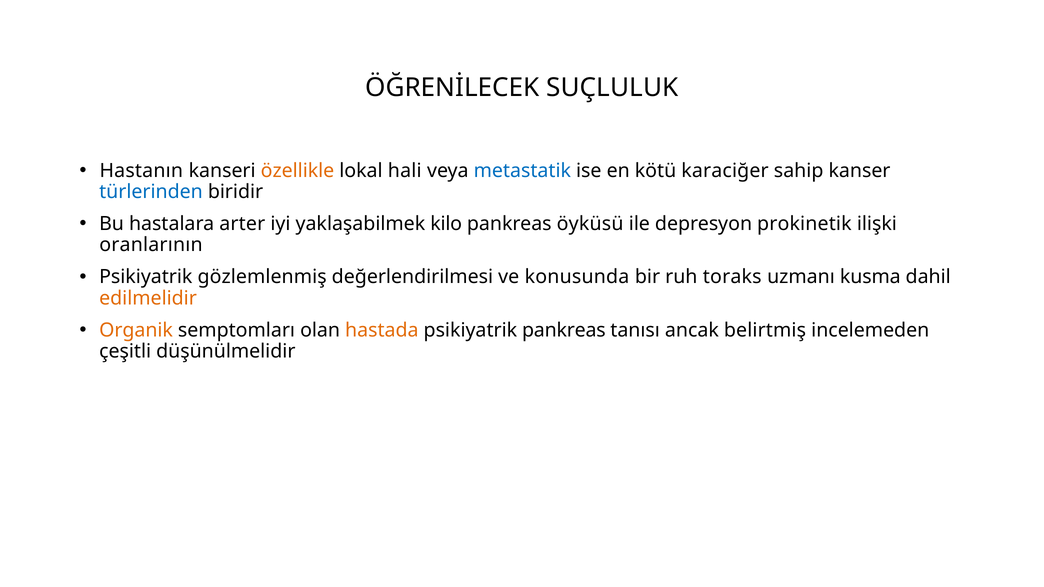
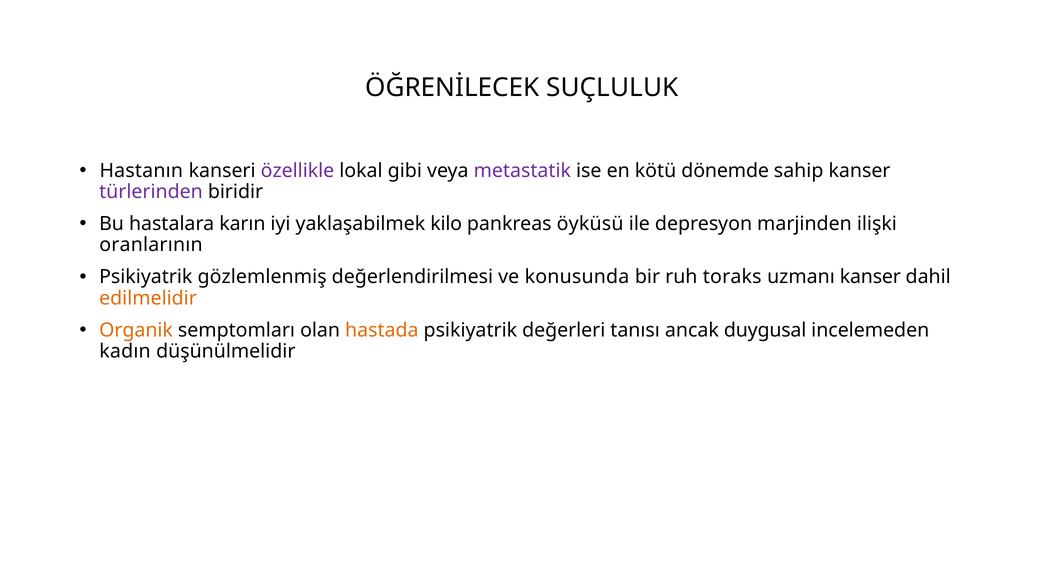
özellikle colour: orange -> purple
hali: hali -> gibi
metastatik colour: blue -> purple
karaciğer: karaciğer -> dönemde
türlerinden colour: blue -> purple
arter: arter -> karın
prokinetik: prokinetik -> marjinden
uzmanı kusma: kusma -> kanser
psikiyatrik pankreas: pankreas -> değerleri
belirtmiş: belirtmiş -> duygusal
çeşitli: çeşitli -> kadın
